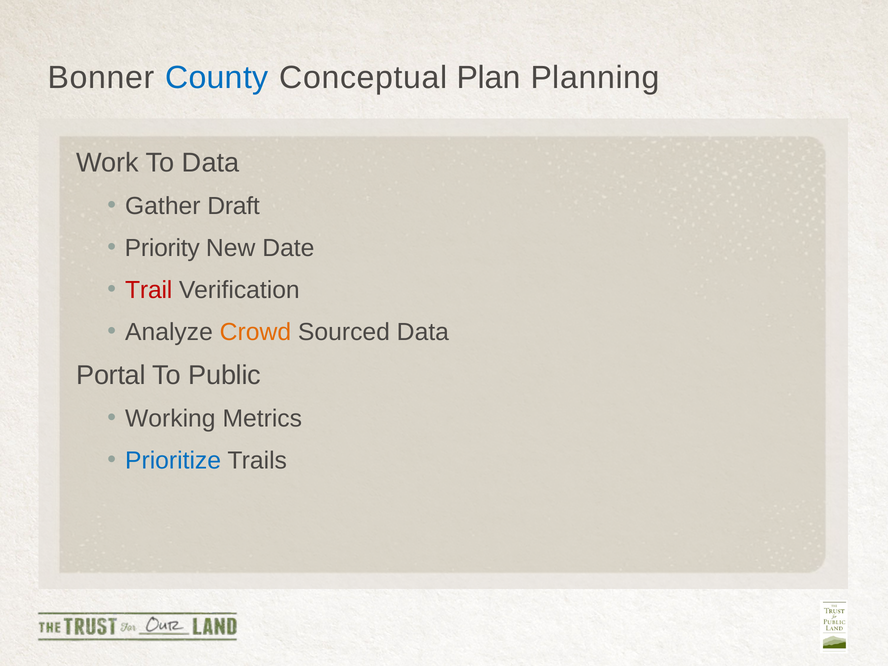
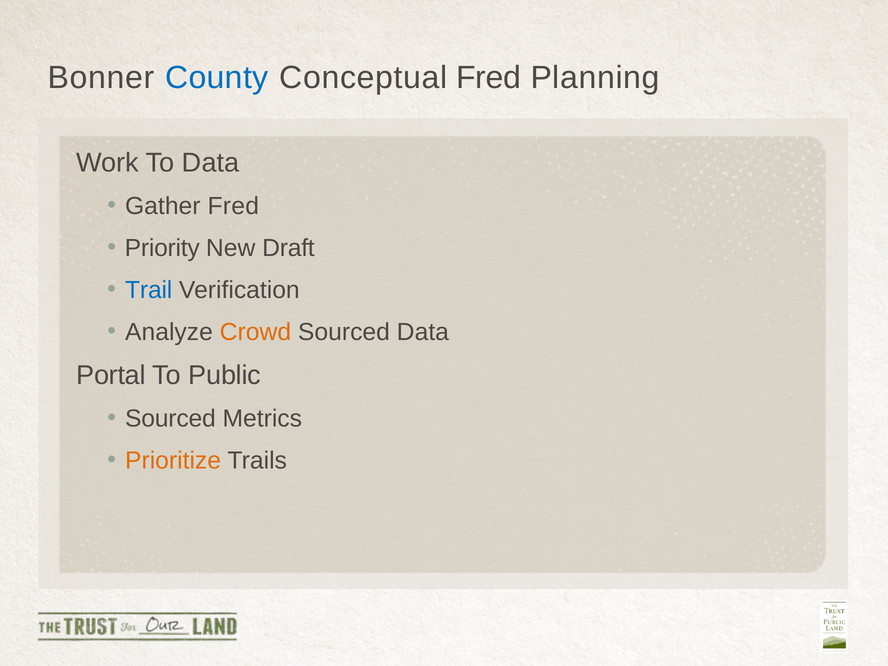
Conceptual Plan: Plan -> Fred
Gather Draft: Draft -> Fred
Date: Date -> Draft
Trail colour: red -> blue
Working at (170, 419): Working -> Sourced
Prioritize colour: blue -> orange
